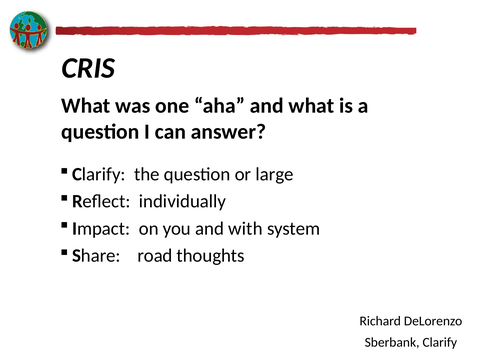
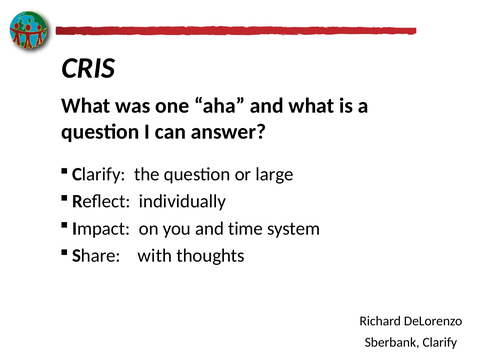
with: with -> time
road: road -> with
